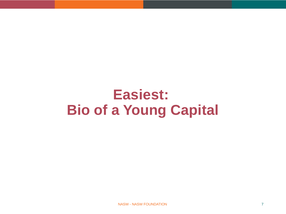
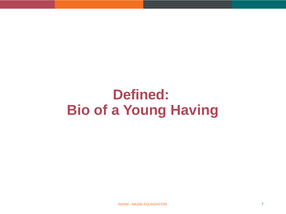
Easiest: Easiest -> Defined
Capital: Capital -> Having
